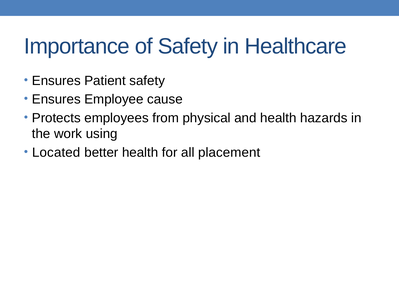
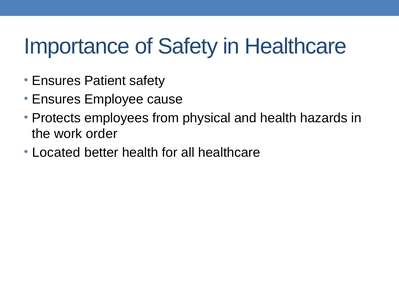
using: using -> order
all placement: placement -> healthcare
